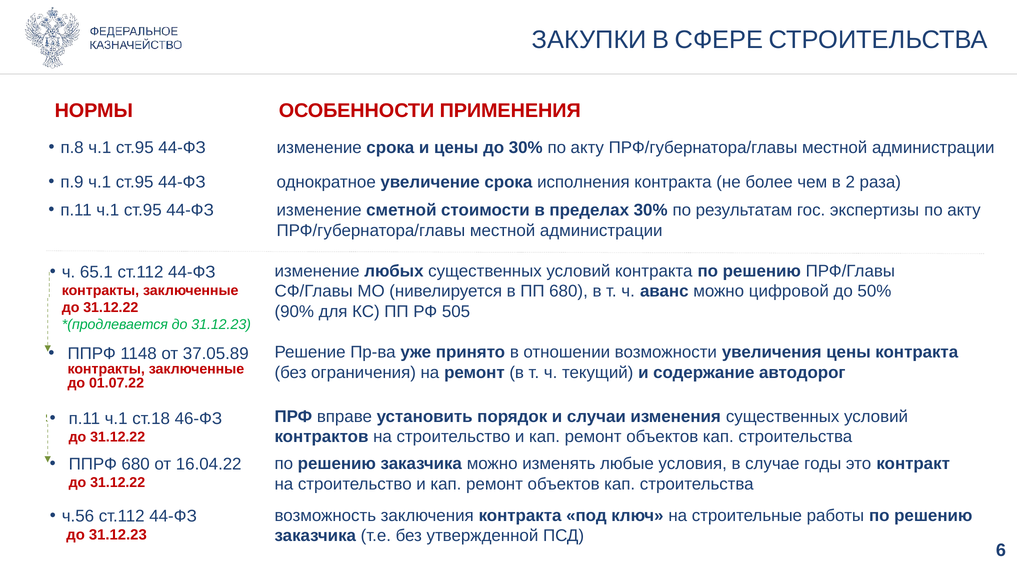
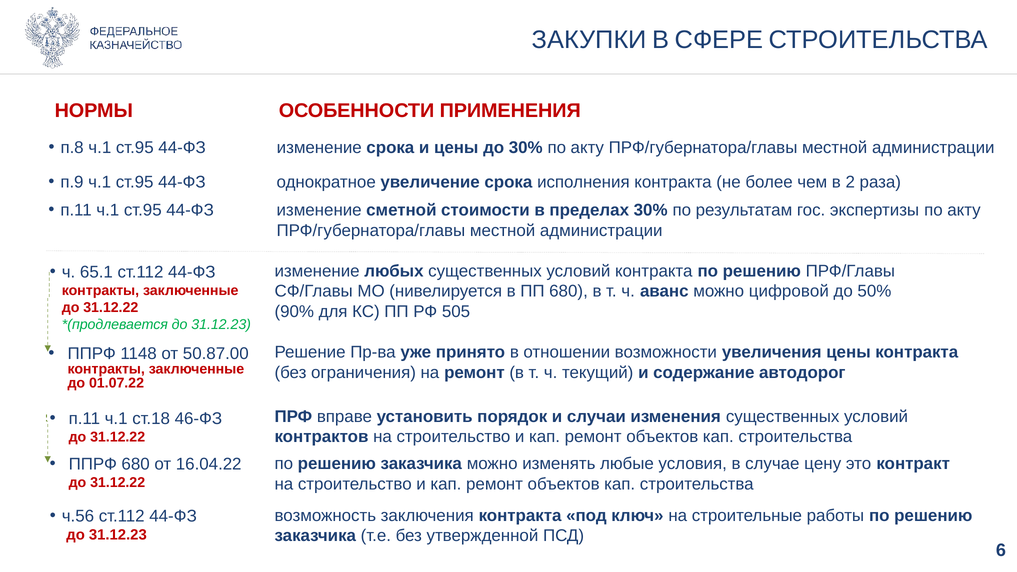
37.05.89: 37.05.89 -> 50.87.00
годы: годы -> цену
